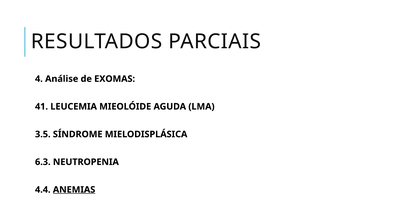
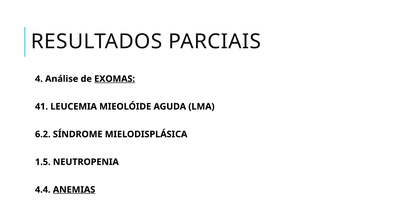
EXOMAS underline: none -> present
3.5: 3.5 -> 6.2
6.3: 6.3 -> 1.5
